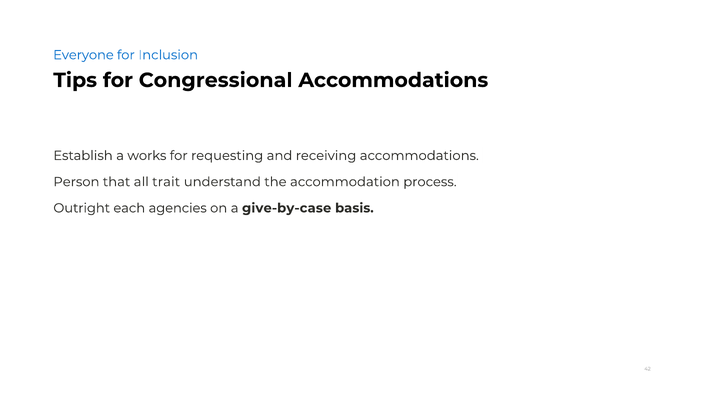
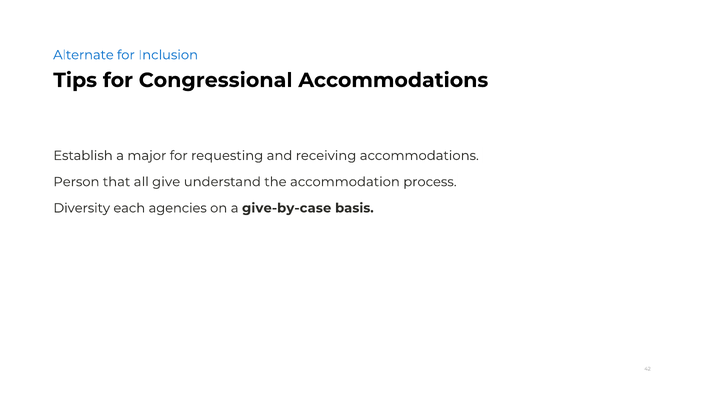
Everyone: Everyone -> Alternate
works: works -> major
trait: trait -> give
Outright: Outright -> Diversity
